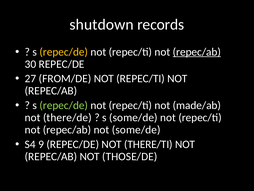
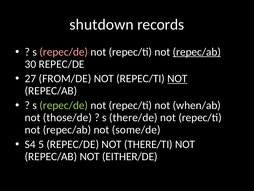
repec/de at (64, 52) colour: yellow -> pink
NOT at (177, 78) underline: none -> present
made/ab: made/ab -> when/ab
there/de: there/de -> those/de
s some/de: some/de -> there/de
9: 9 -> 5
THOSE/DE: THOSE/DE -> EITHER/DE
